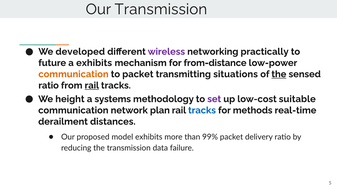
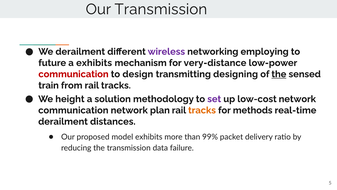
We developed: developed -> derailment
practically: practically -> employing
from-distance: from-distance -> very-distance
communication at (73, 74) colour: orange -> red
to packet: packet -> design
situations: situations -> designing
ratio at (49, 85): ratio -> train
rail at (92, 85) underline: present -> none
systems: systems -> solution
low-cost suitable: suitable -> network
tracks at (202, 110) colour: blue -> orange
